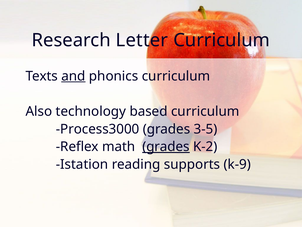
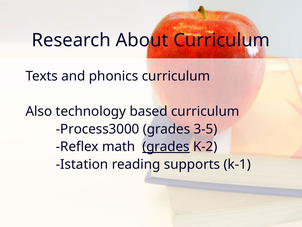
Letter: Letter -> About
and underline: present -> none
k-9: k-9 -> k-1
